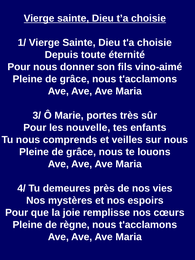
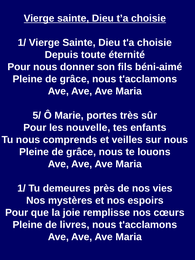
vino-aimé: vino-aimé -> béni-aimé
3/: 3/ -> 5/
4/ at (22, 188): 4/ -> 1/
règne: règne -> livres
